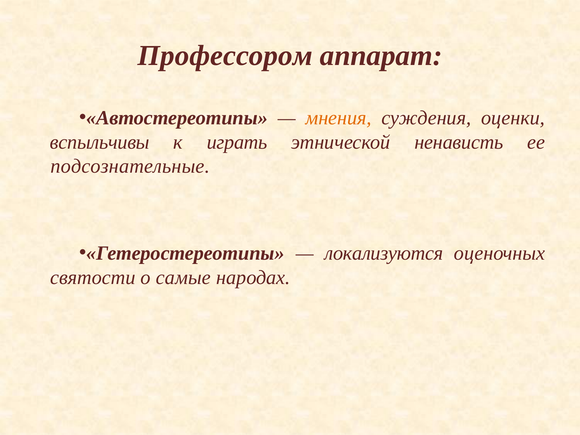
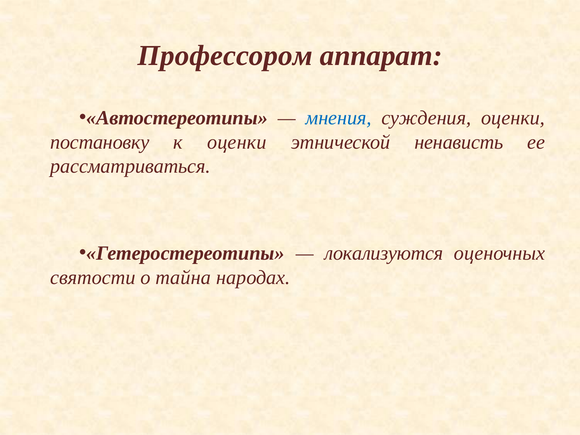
мнения colour: orange -> blue
вспыльчивы: вспыльчивы -> постановку
к играть: играть -> оценки
подсознательные: подсознательные -> рассматриваться
самые: самые -> тайна
